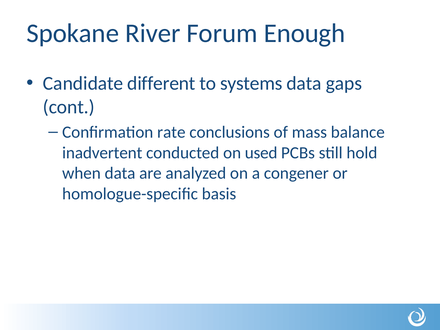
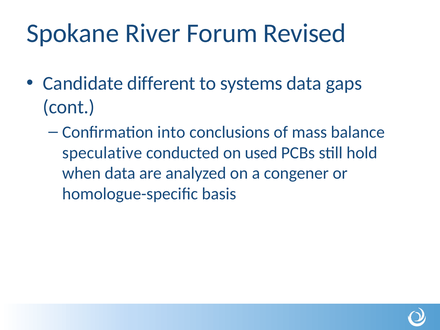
Enough: Enough -> Revised
rate: rate -> into
inadvertent: inadvertent -> speculative
